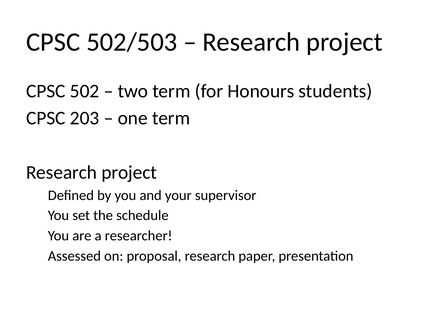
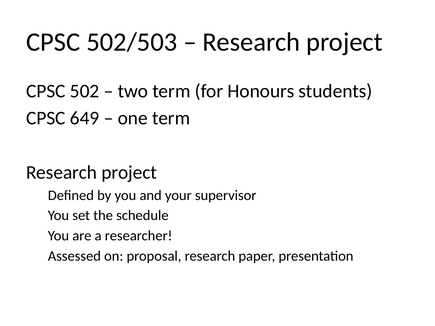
203: 203 -> 649
